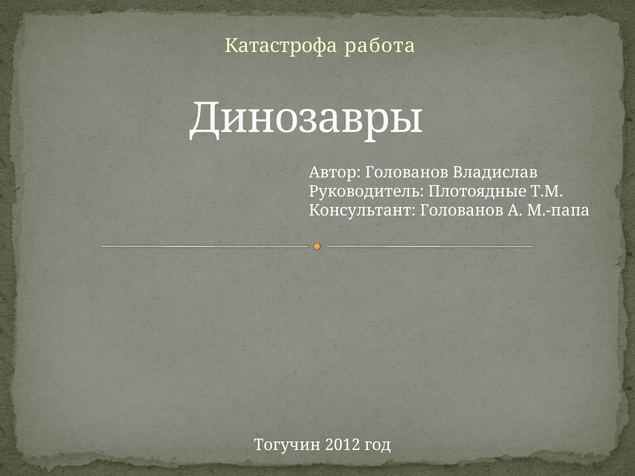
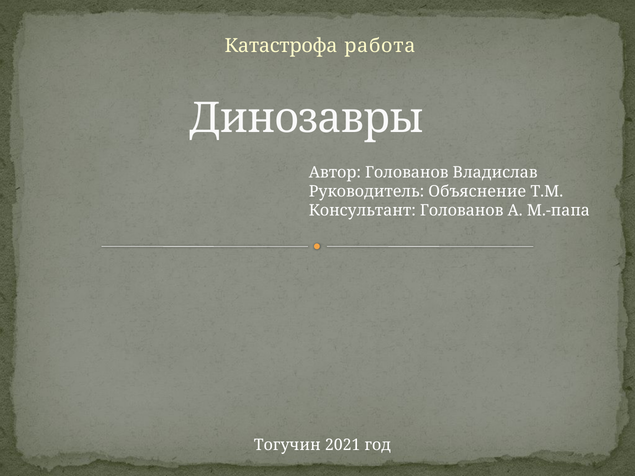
Плотоядные: Плотоядные -> Объяснение
2012: 2012 -> 2021
